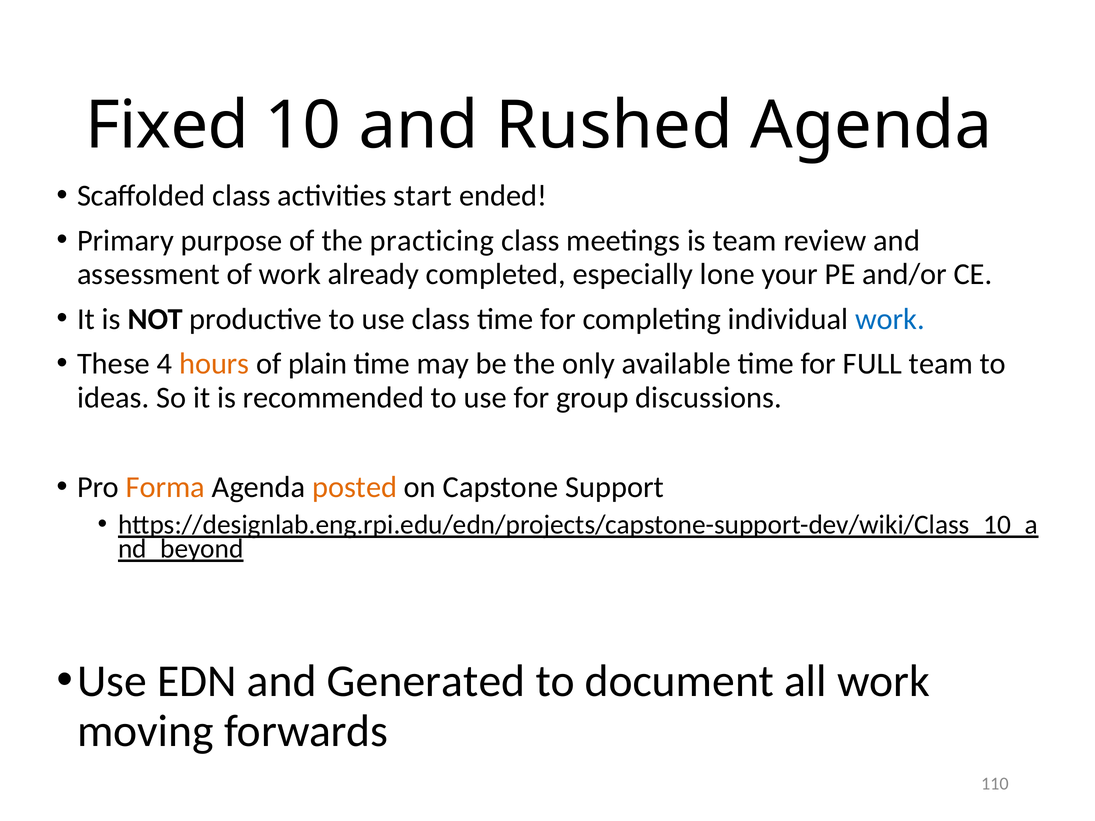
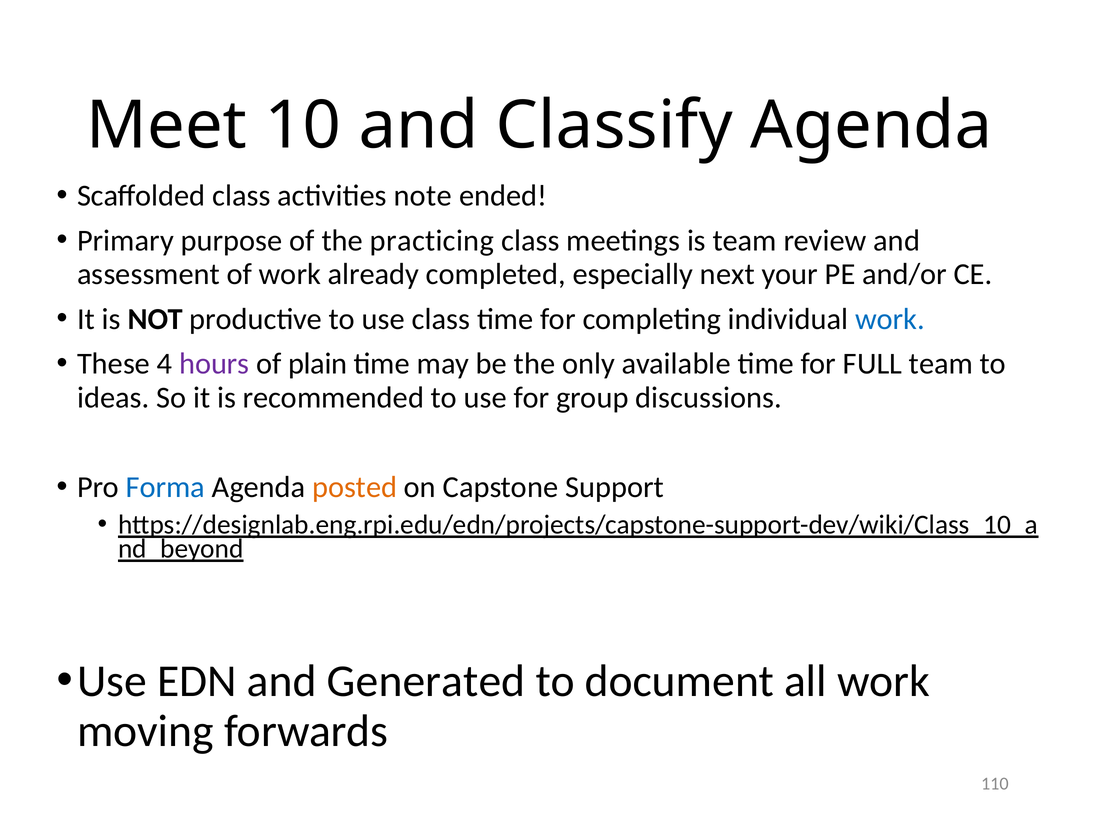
Fixed: Fixed -> Meet
Rushed: Rushed -> Classify
start: start -> note
lone: lone -> next
hours colour: orange -> purple
Forma colour: orange -> blue
